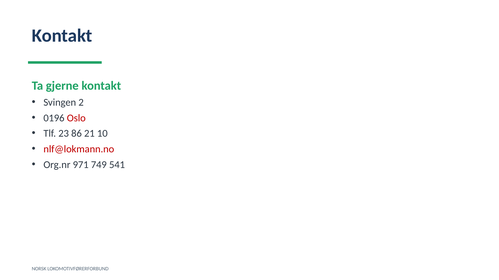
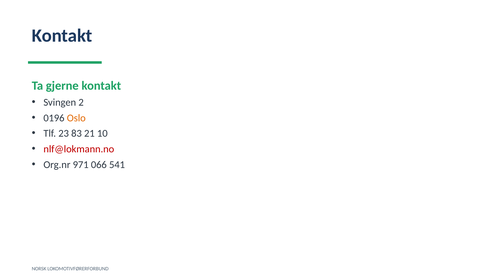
Oslo colour: red -> orange
86: 86 -> 83
749: 749 -> 066
